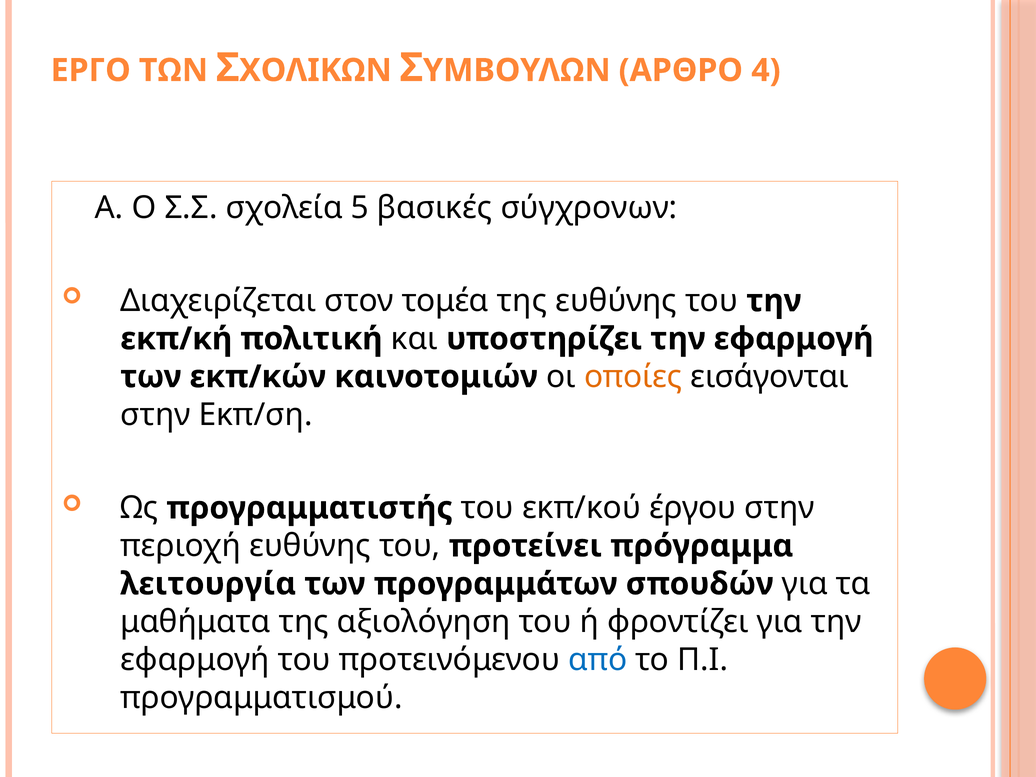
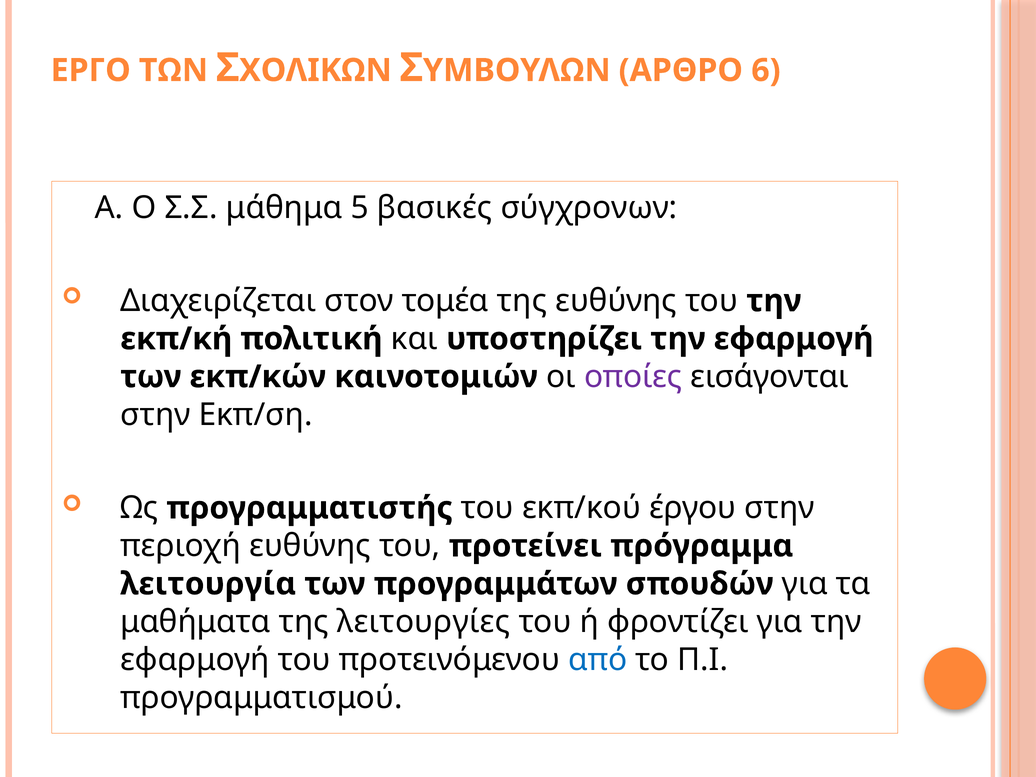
4: 4 -> 6
σχολεία: σχολεία -> μάθημα
οποίες colour: orange -> purple
αξιολόγηση: αξιολόγηση -> λειτουργίες
